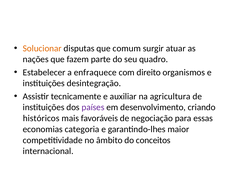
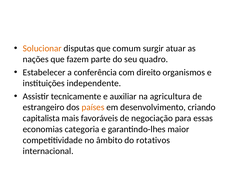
enfraquece: enfraquece -> conferência
desintegração: desintegração -> independente
instituições at (44, 107): instituições -> estrangeiro
países colour: purple -> orange
históricos: históricos -> capitalista
conceitos: conceitos -> rotativos
